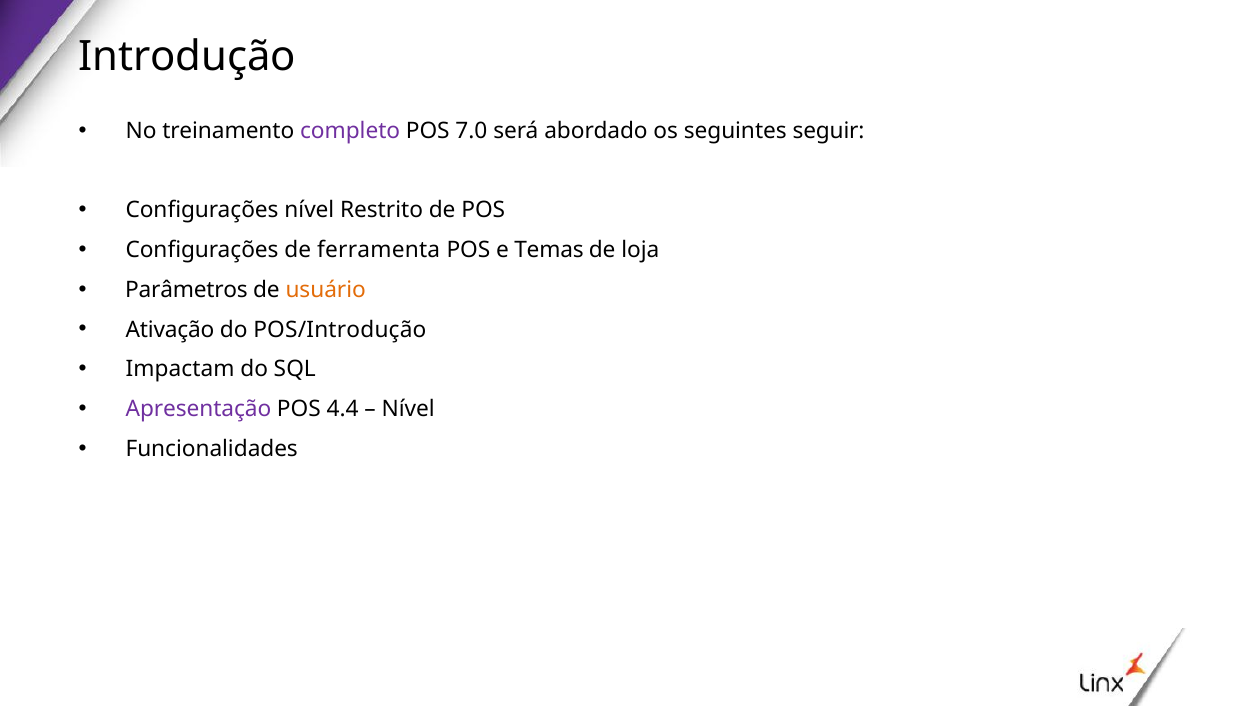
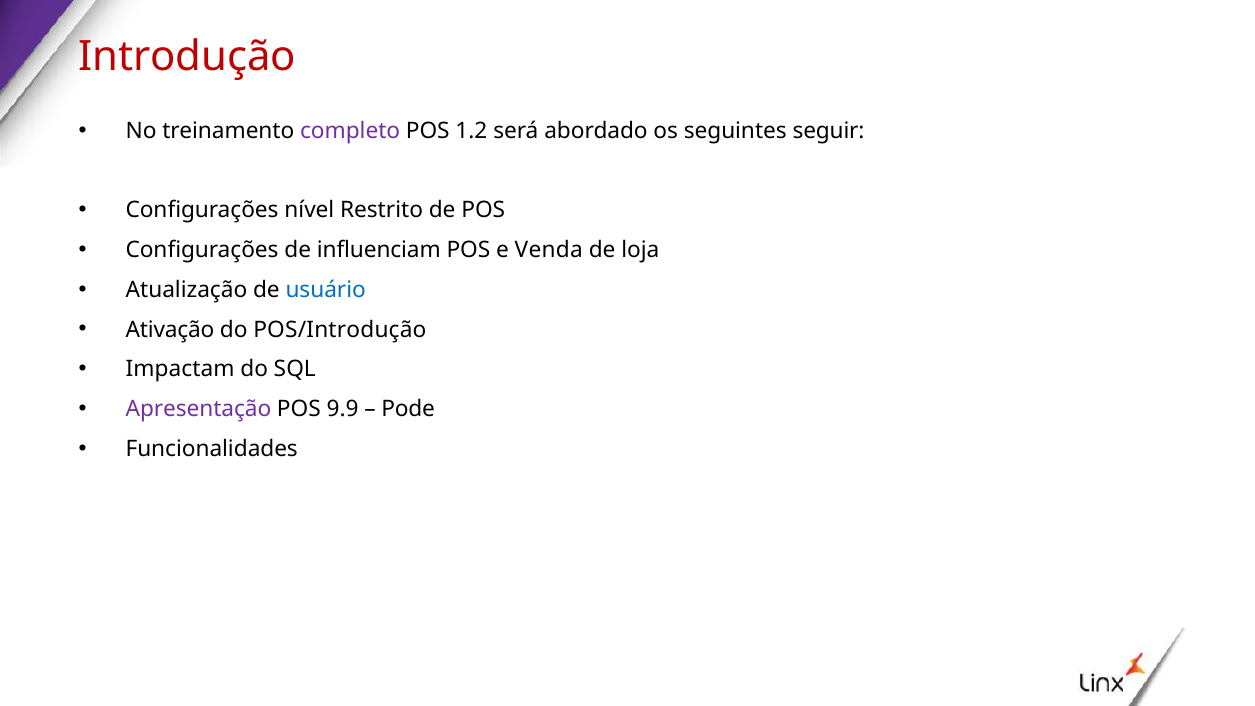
Introdução colour: black -> red
7.0: 7.0 -> 1.2
ferramenta: ferramenta -> influenciam
Temas: Temas -> Venda
Parâmetros: Parâmetros -> Atualização
usuário colour: orange -> blue
4.4: 4.4 -> 9.9
Nível at (408, 409): Nível -> Pode
